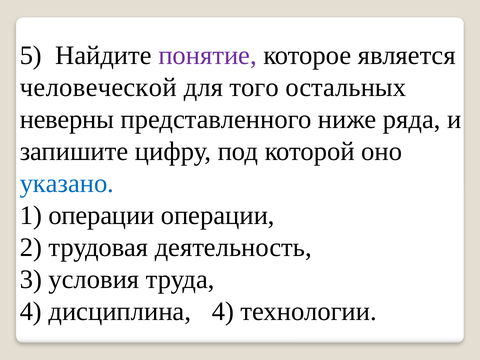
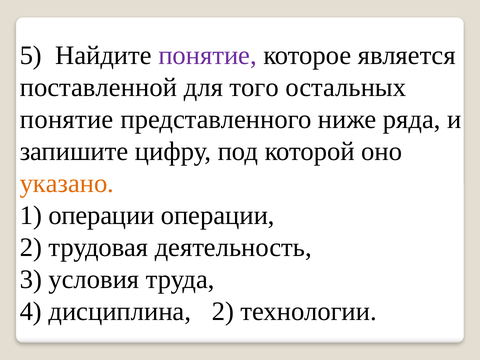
человеческой: человеческой -> поставленной
неверны at (67, 119): неверны -> понятие
указано colour: blue -> orange
дисциплина 4: 4 -> 2
